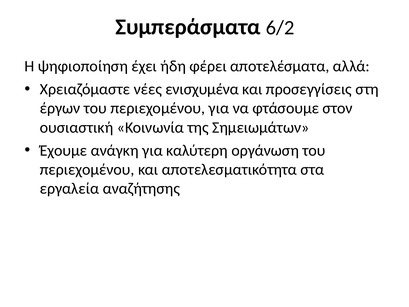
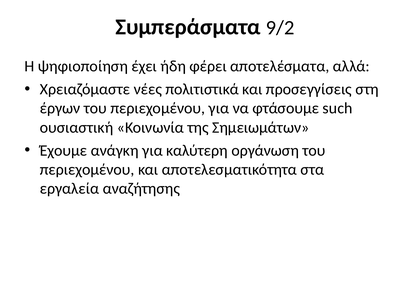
6/2: 6/2 -> 9/2
ενισχυμένα: ενισχυμένα -> πολιτιστικά
στον: στον -> such
